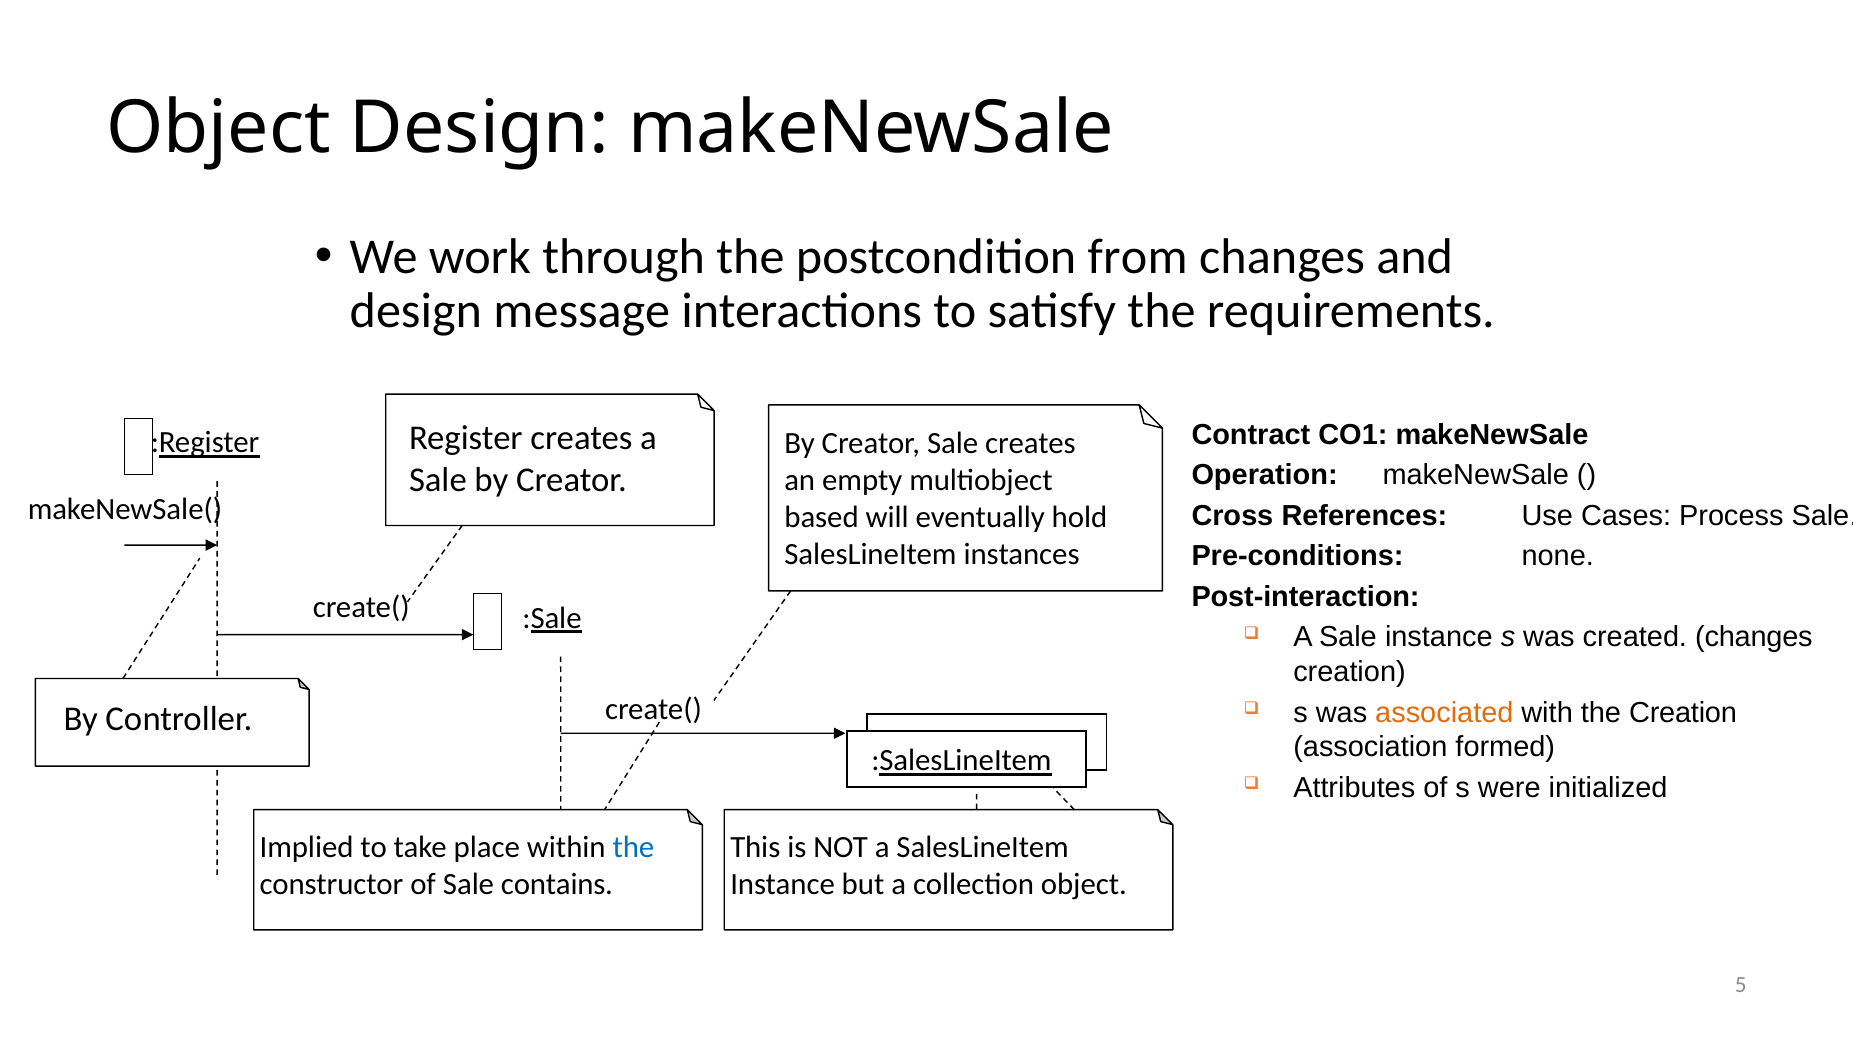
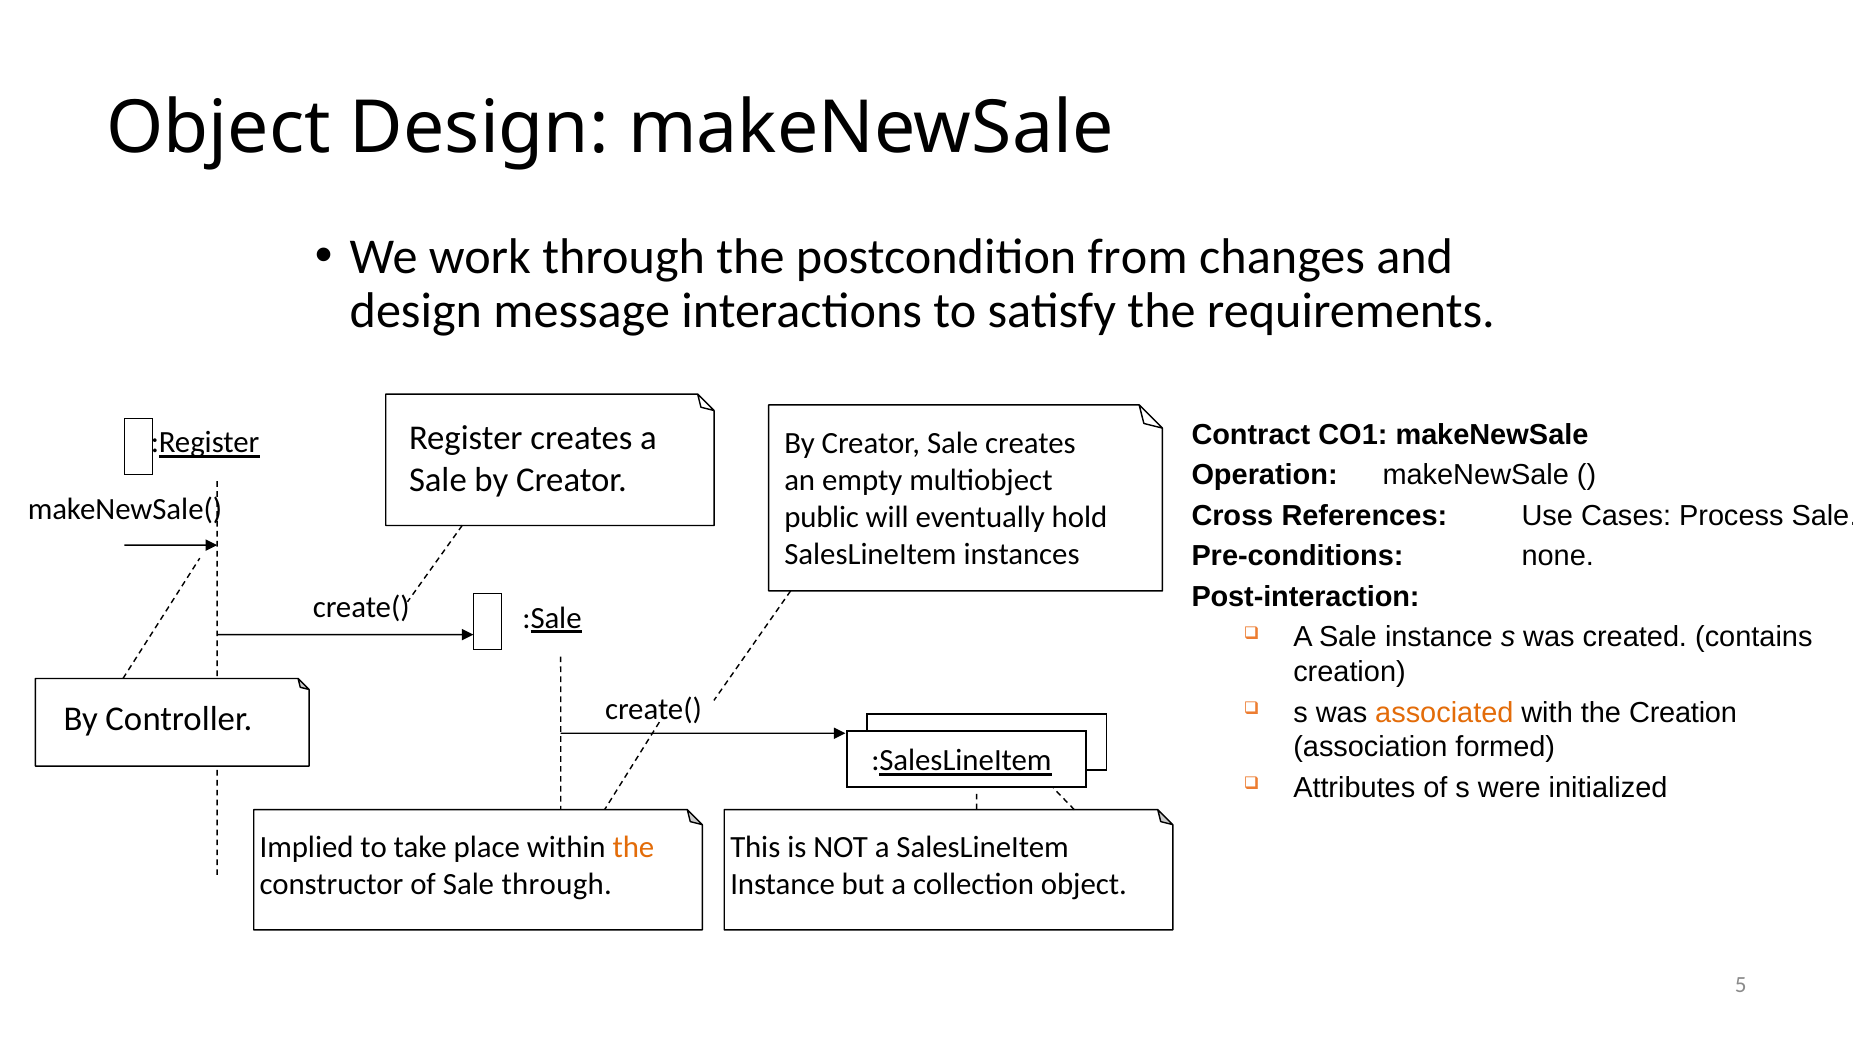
based: based -> public
created changes: changes -> contains
the at (633, 848) colour: blue -> orange
Sale contains: contains -> through
